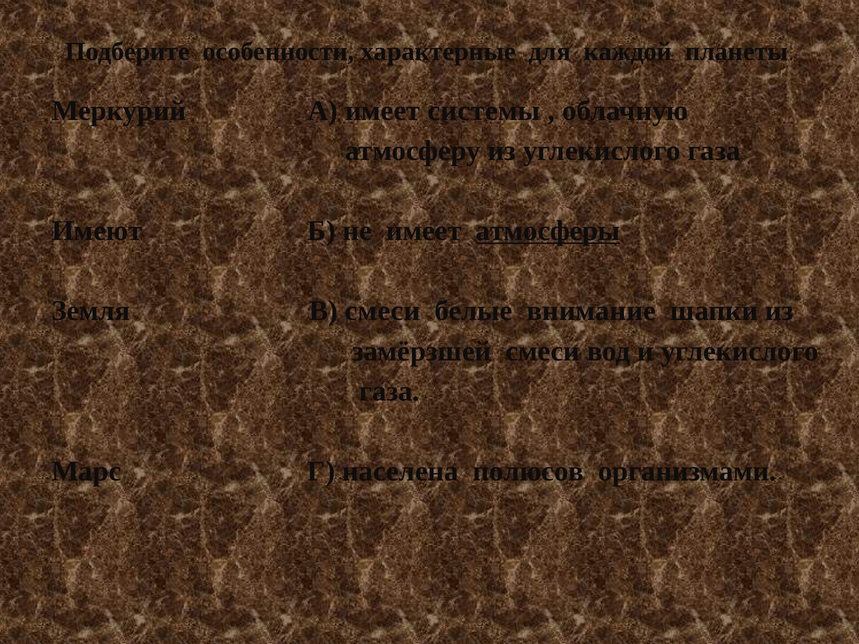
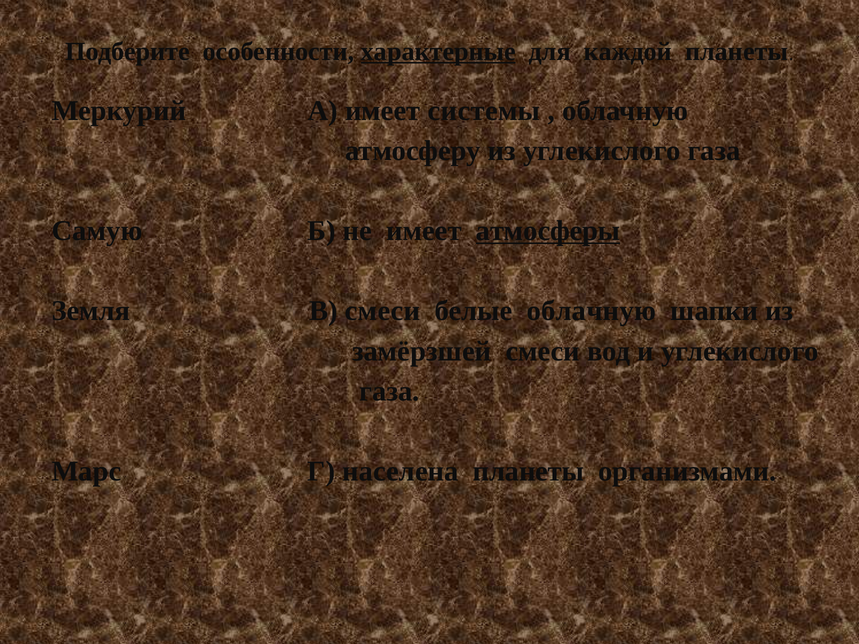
характерные underline: none -> present
Имеют: Имеют -> Самую
белые внимание: внимание -> облачную
населена полюсов: полюсов -> планеты
